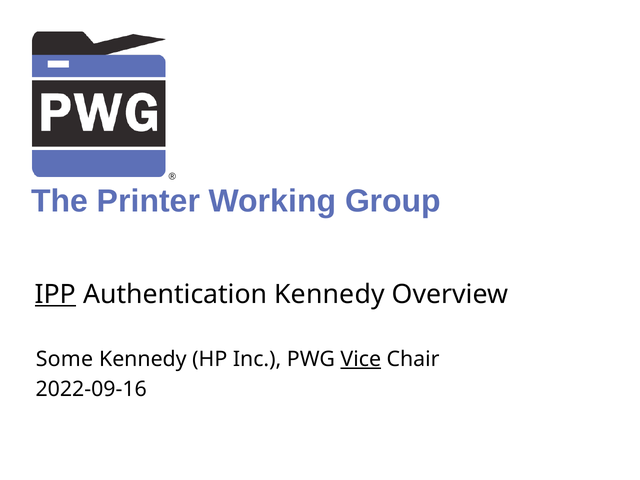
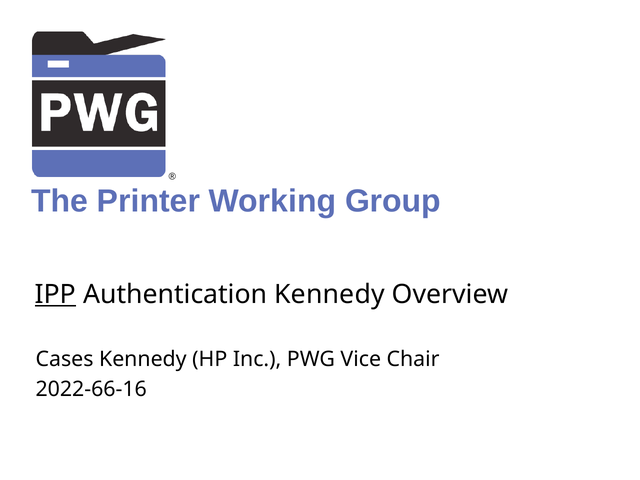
Some: Some -> Cases
Vice underline: present -> none
2022-09-16: 2022-09-16 -> 2022-66-16
